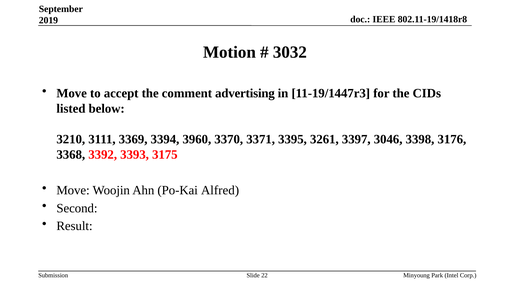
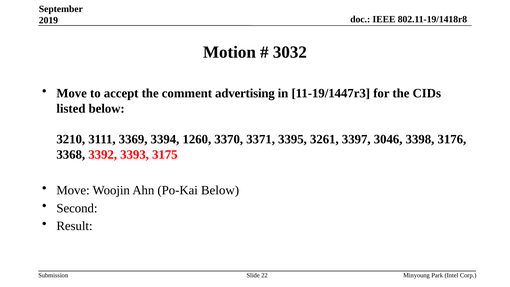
3960: 3960 -> 1260
Po-Kai Alfred: Alfred -> Below
